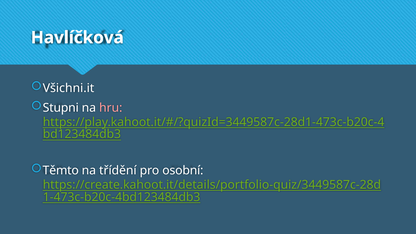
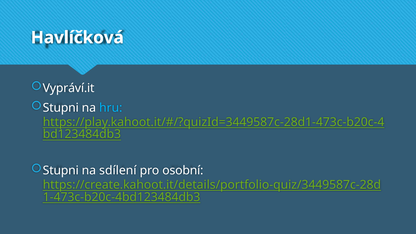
Všichni.it: Všichni.it -> Vypráví.it
hru colour: pink -> light blue
Těmto at (61, 170): Těmto -> Stupni
třídění: třídění -> sdílení
